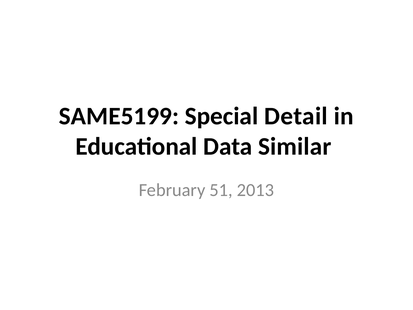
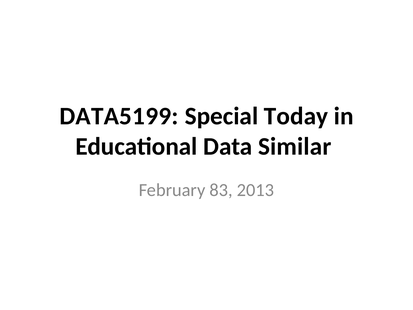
SAME5199: SAME5199 -> DATA5199
Detail: Detail -> Today
51: 51 -> 83
